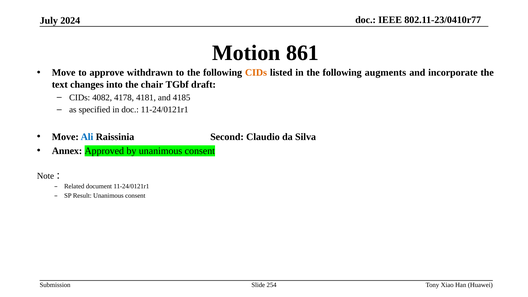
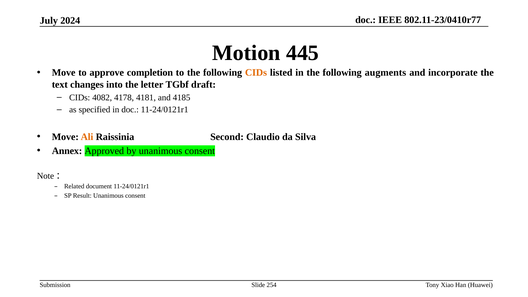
861: 861 -> 445
withdrawn: withdrawn -> completion
chair: chair -> letter
Ali colour: blue -> orange
